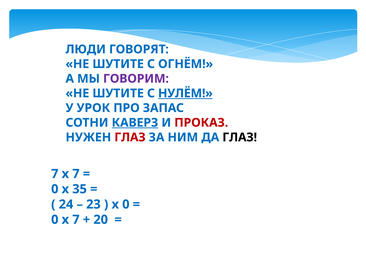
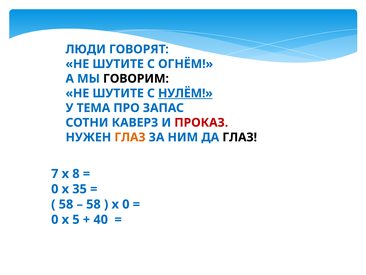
ГОВОРИМ colour: purple -> black
УРОК: УРОК -> ТЕМА
КАВЕРЗ underline: present -> none
ГЛАЗ at (130, 137) colour: red -> orange
7 х 7: 7 -> 8
24 at (66, 204): 24 -> 58
23 at (93, 204): 23 -> 58
0 х 7: 7 -> 5
20: 20 -> 40
